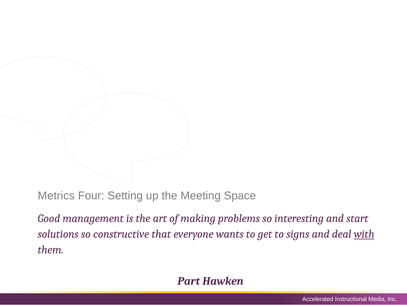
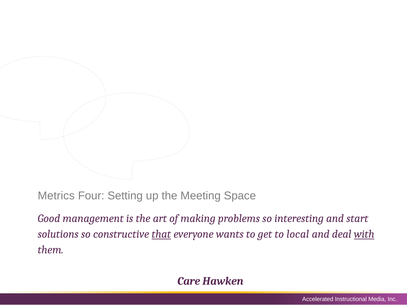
that underline: none -> present
signs: signs -> local
Part: Part -> Care
